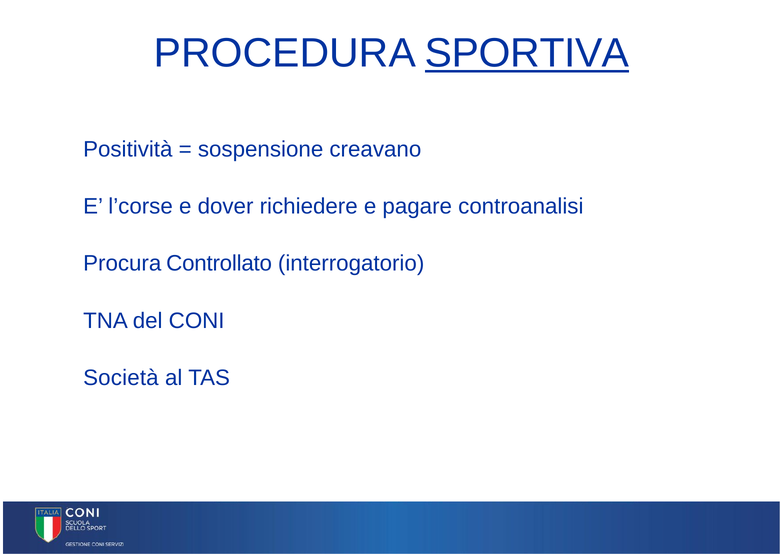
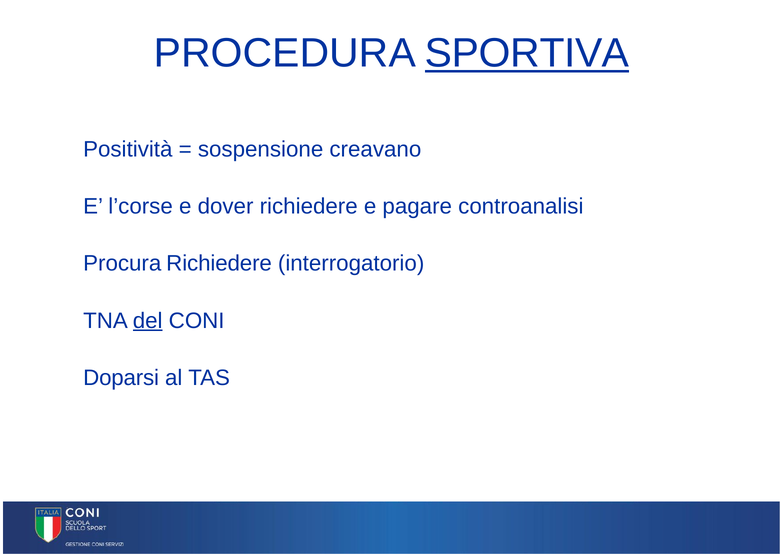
Procura Controllato: Controllato -> Richiedere
del underline: none -> present
Società: Società -> Doparsi
